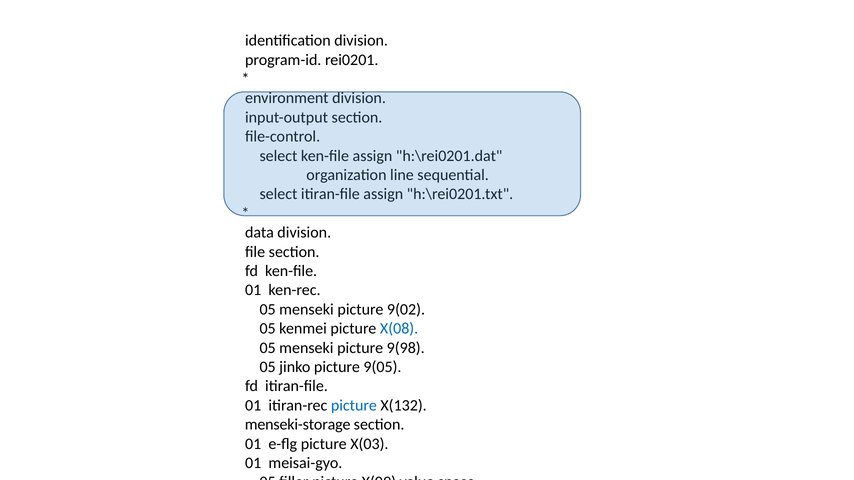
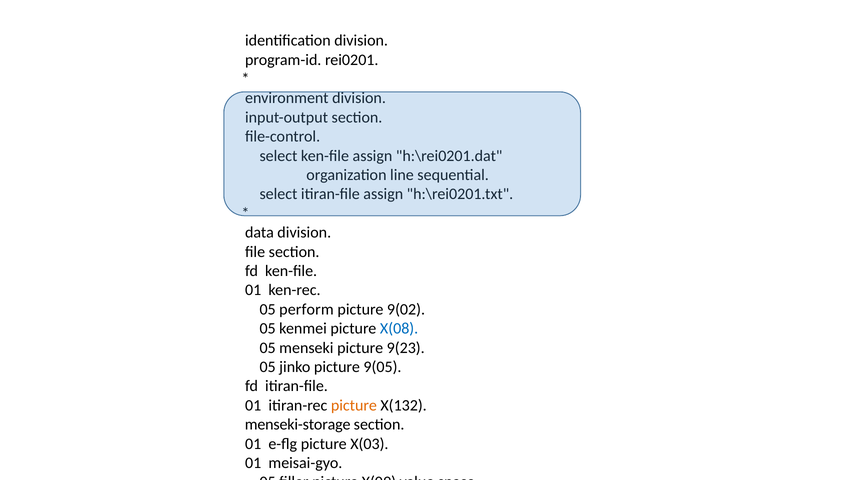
menseki at (306, 310): menseki -> perform
9(98: 9(98 -> 9(23
picture at (354, 406) colour: blue -> orange
